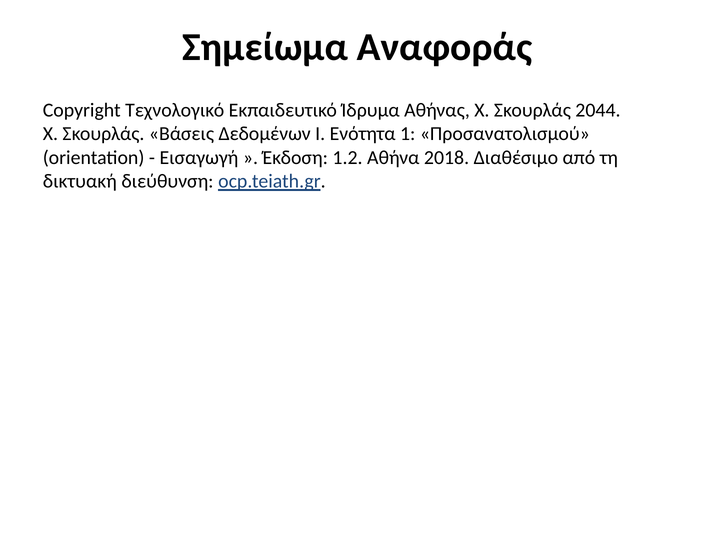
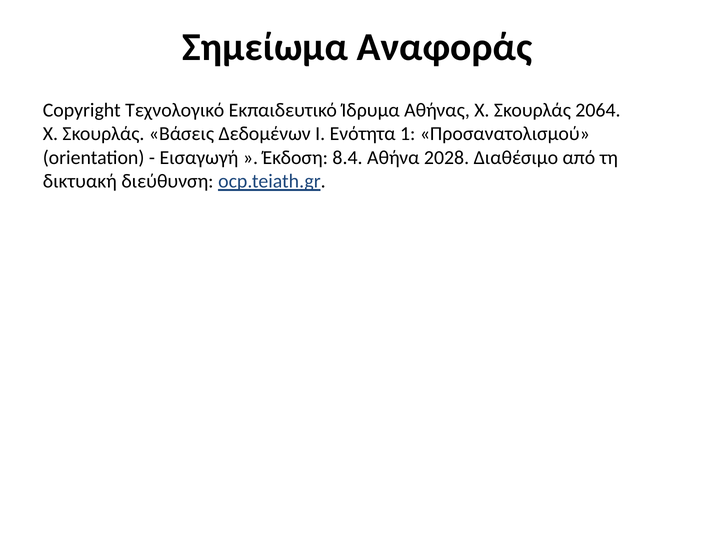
2044: 2044 -> 2064
1.2: 1.2 -> 8.4
2018: 2018 -> 2028
